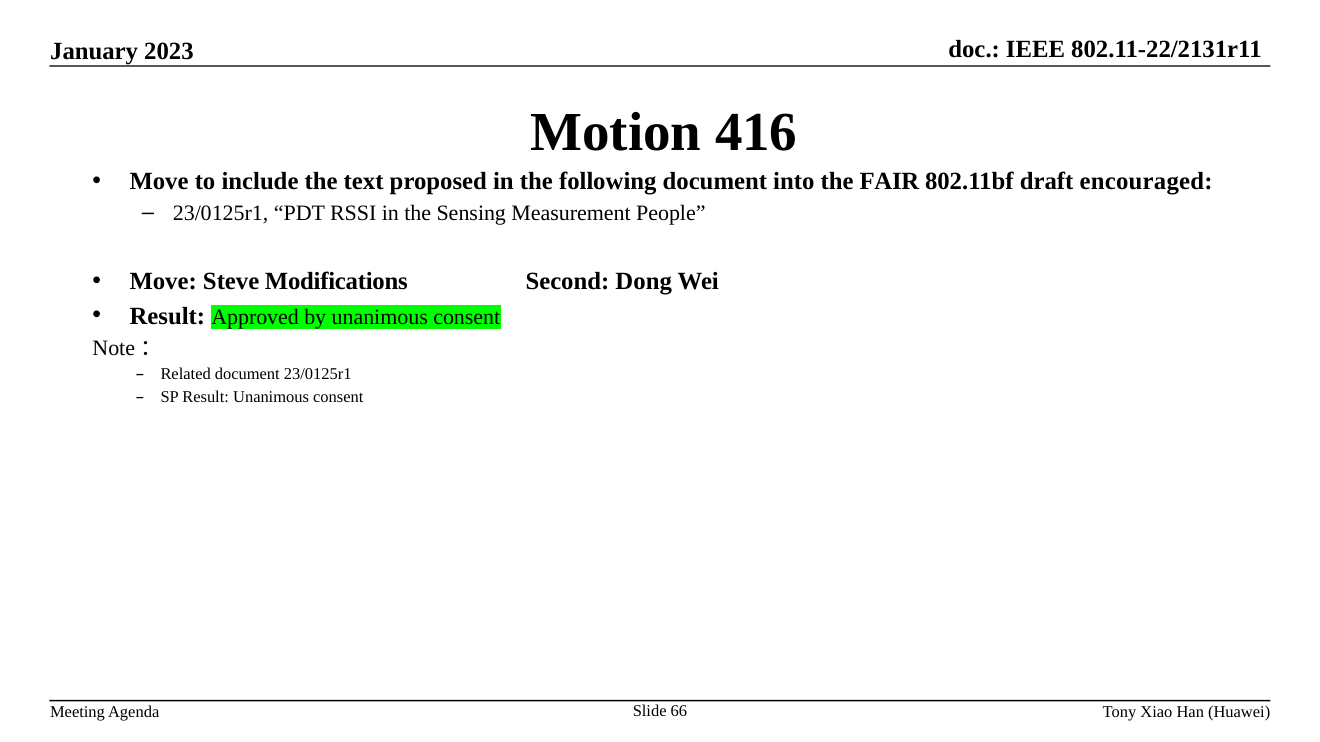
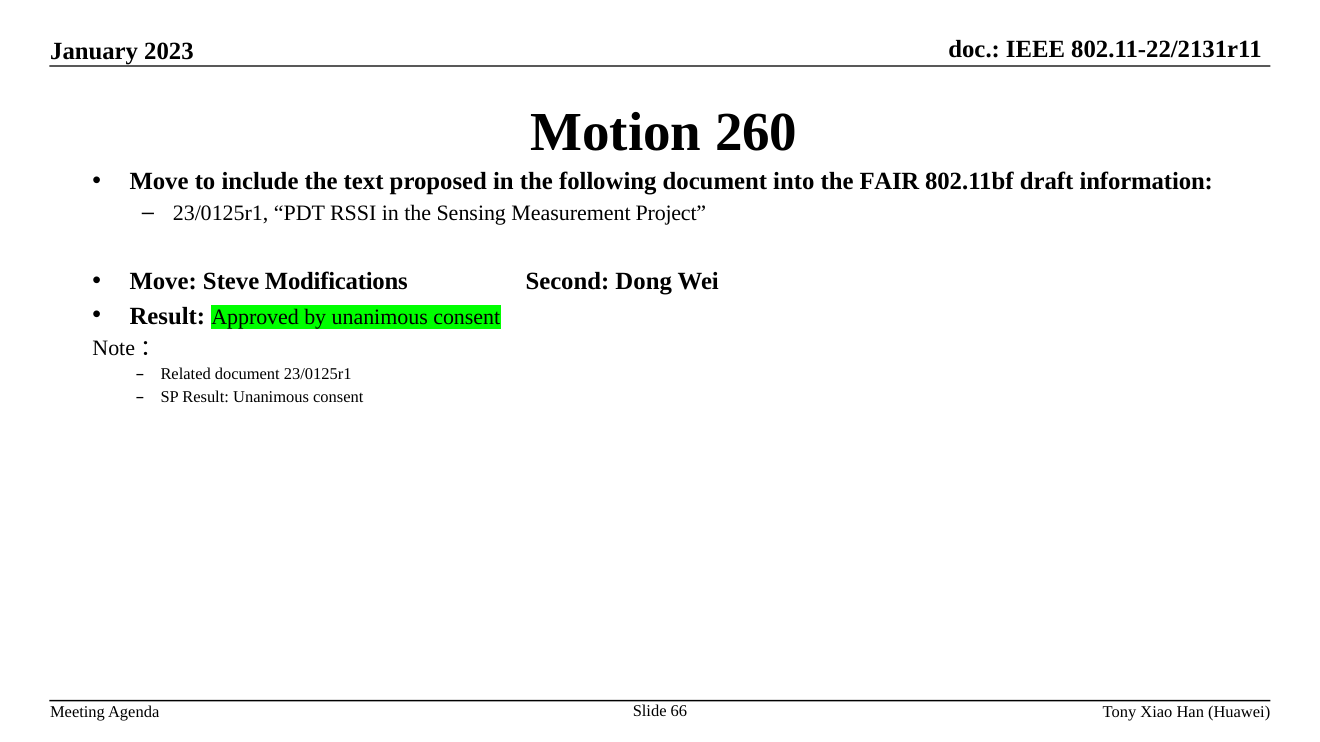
416: 416 -> 260
encouraged: encouraged -> information
People: People -> Project
